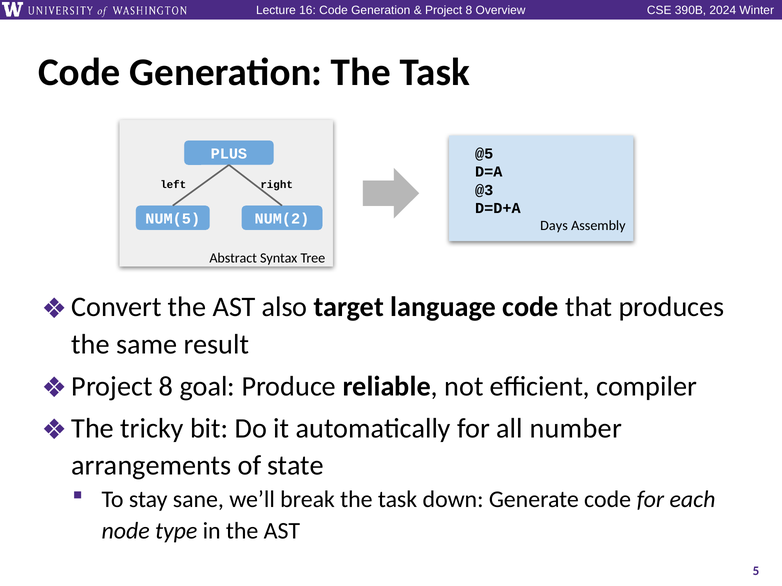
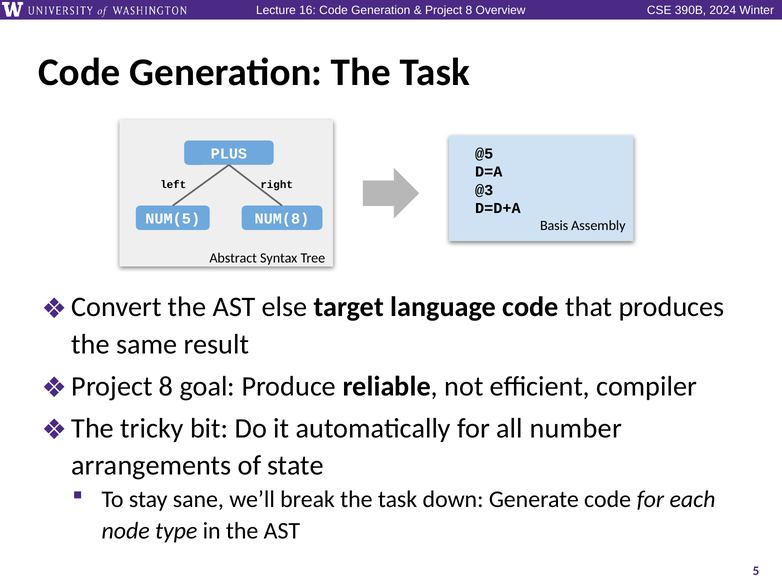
NUM(2: NUM(2 -> NUM(8
Days: Days -> Basis
also: also -> else
